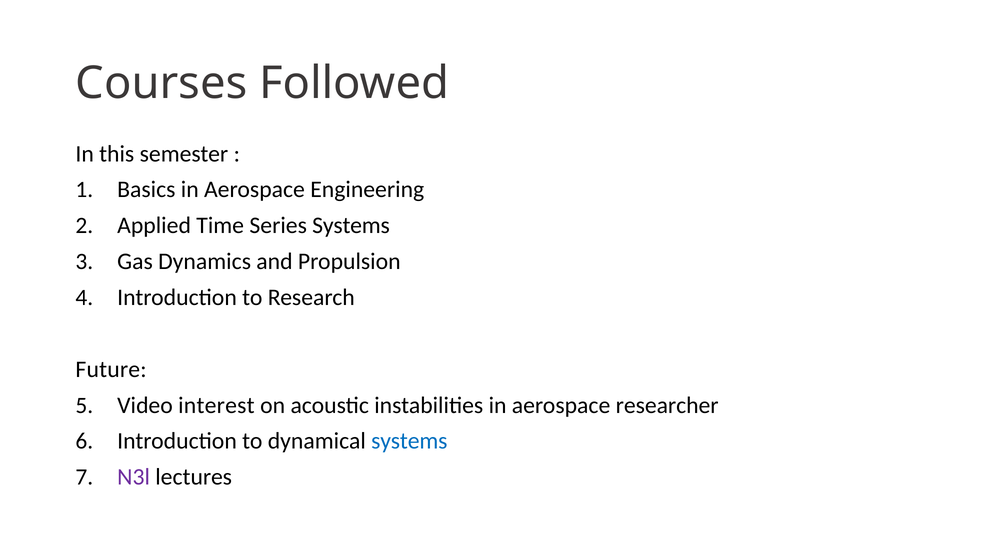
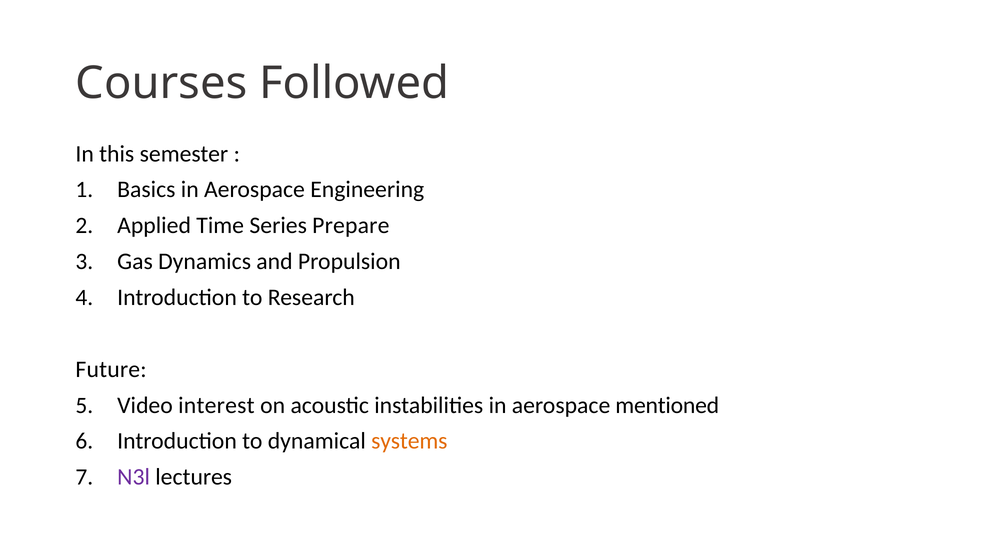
Series Systems: Systems -> Prepare
researcher: researcher -> mentioned
systems at (409, 441) colour: blue -> orange
